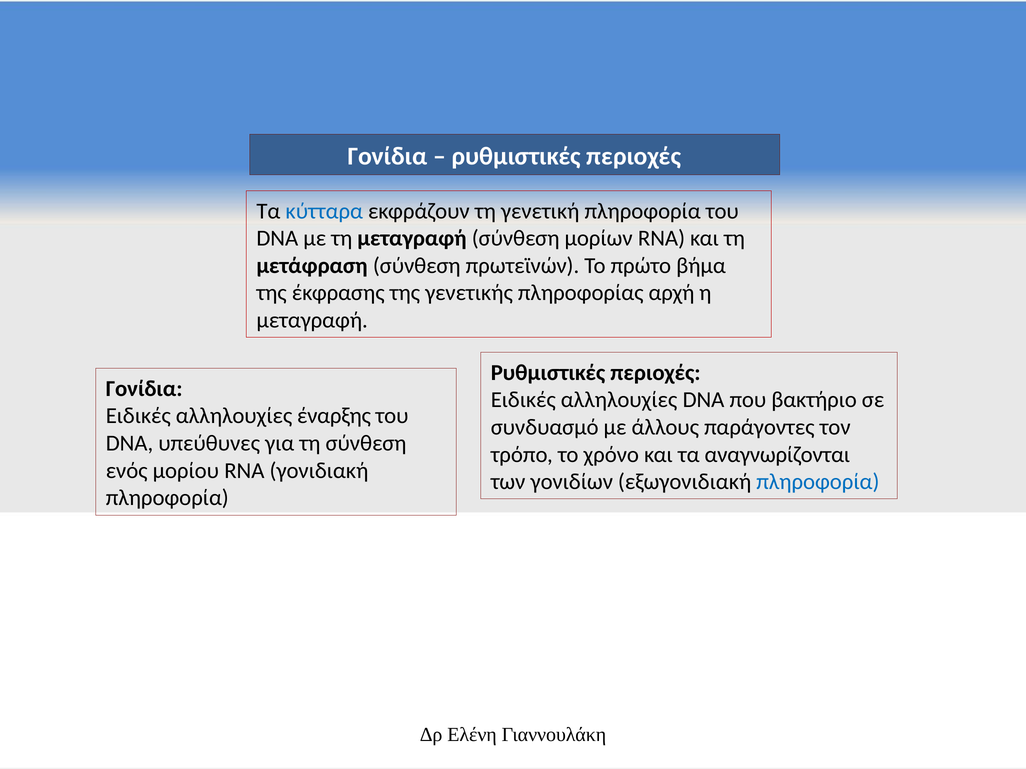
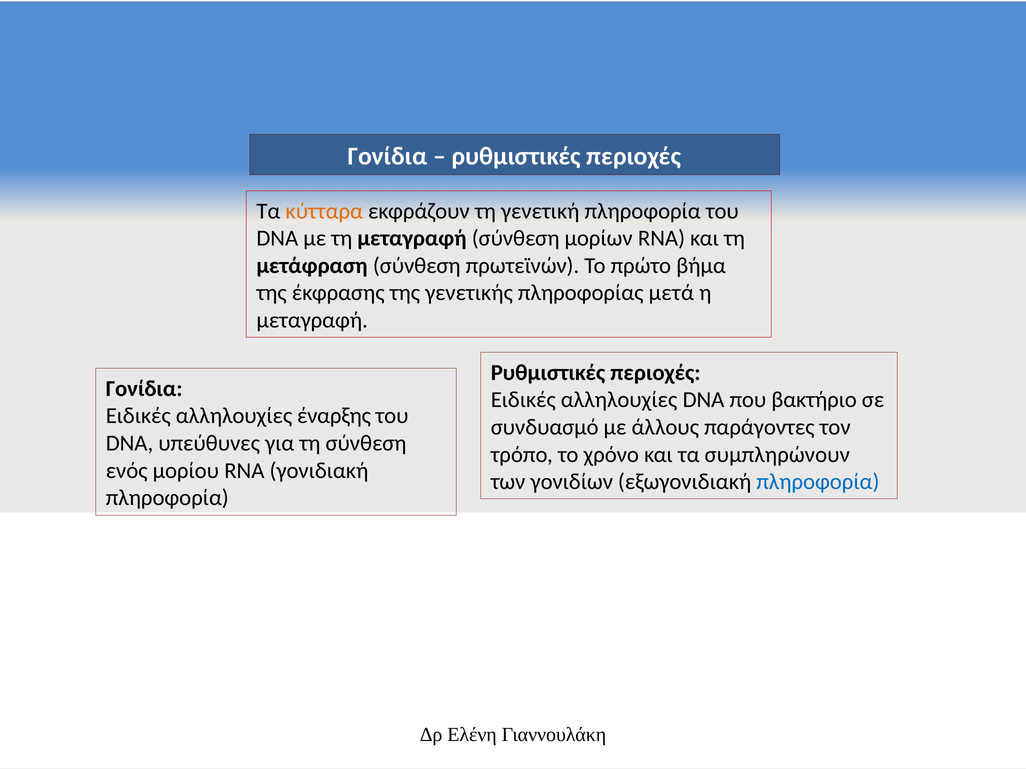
κύτταρα colour: blue -> orange
αρχή: αρχή -> μετά
αναγνωρίζονται: αναγνωρίζονται -> συμπληρώνουν
